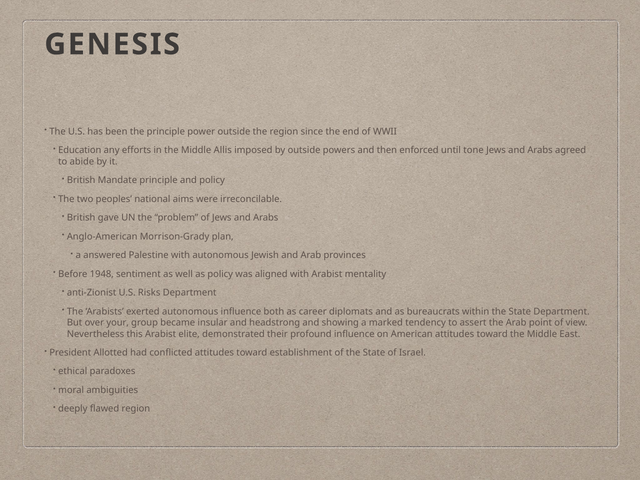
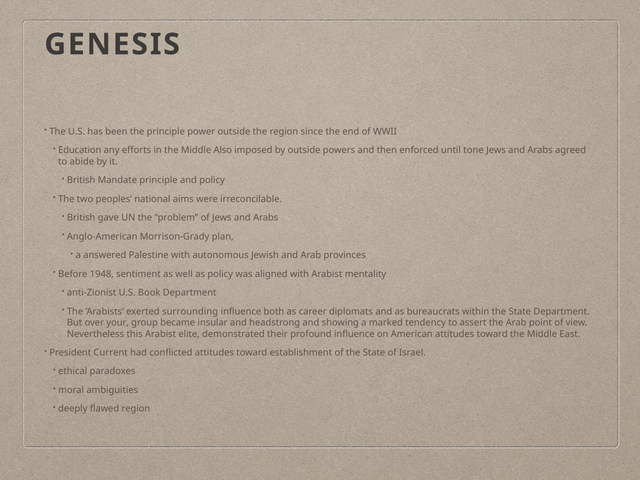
Allis: Allis -> Also
Risks: Risks -> Book
exerted autonomous: autonomous -> surrounding
Allotted: Allotted -> Current
